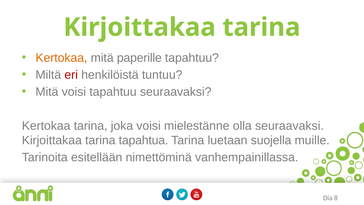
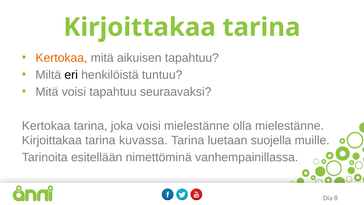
paperille: paperille -> aikuisen
eri colour: red -> black
olla seuraavaksi: seuraavaksi -> mielestänne
tapahtua: tapahtua -> kuvassa
